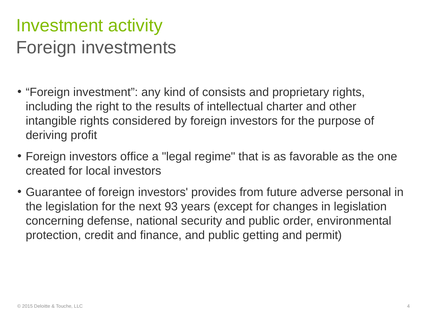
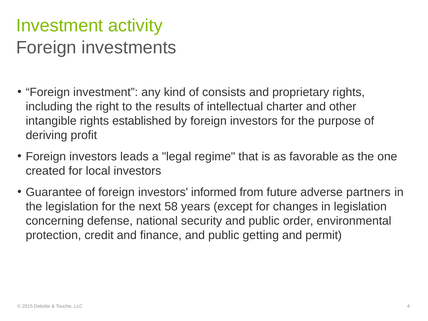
considered: considered -> established
office: office -> leads
provides: provides -> informed
personal: personal -> partners
93: 93 -> 58
